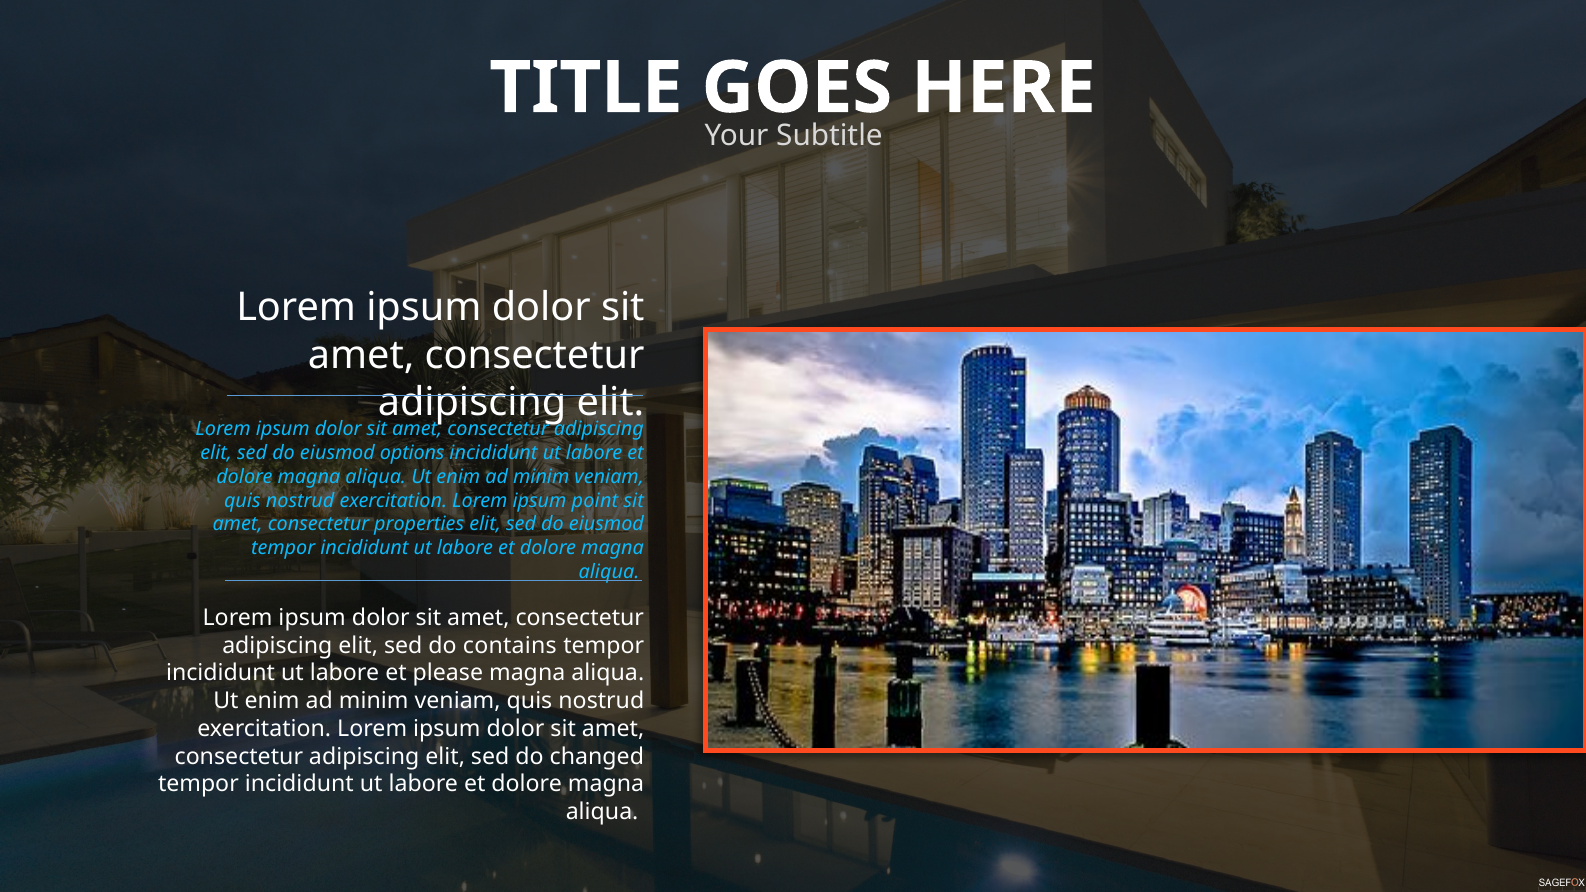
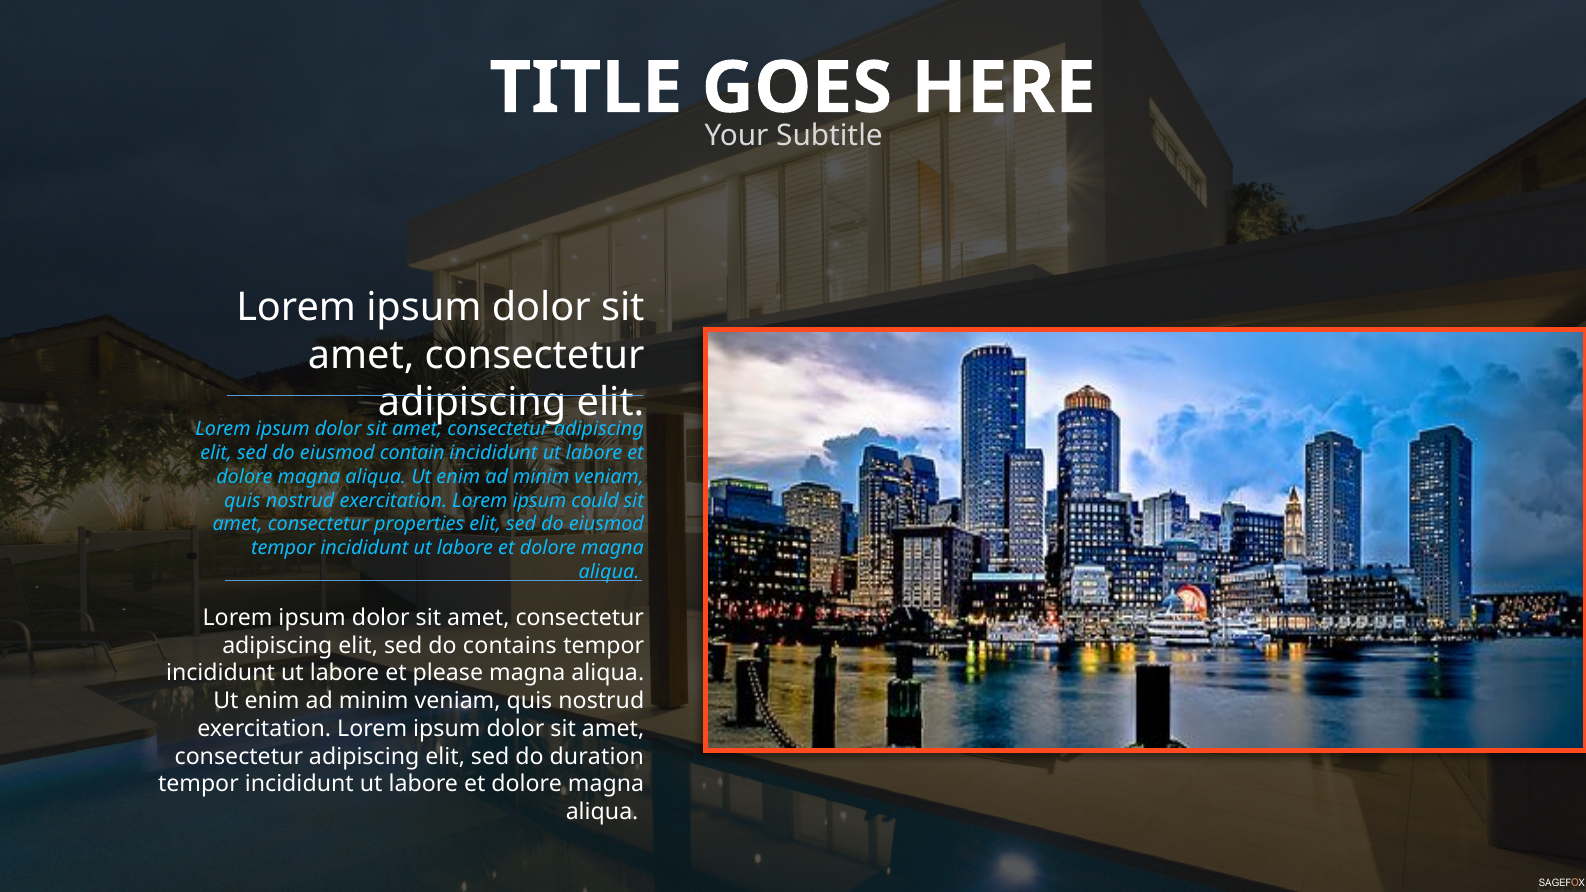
options: options -> contain
point: point -> could
changed: changed -> duration
